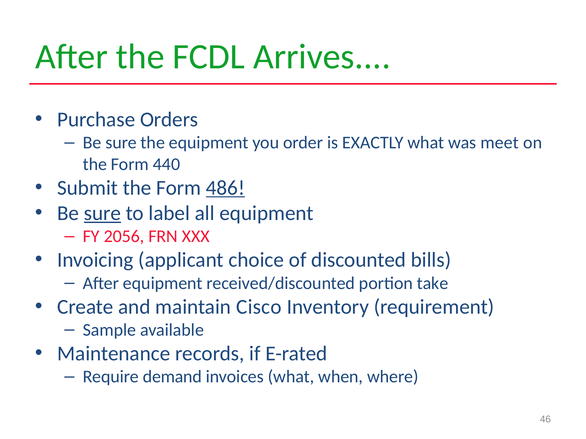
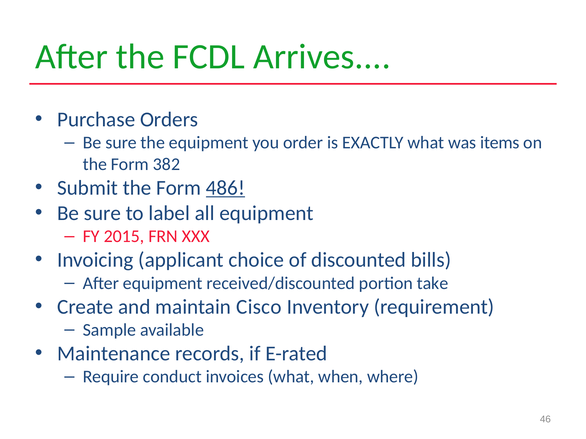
meet: meet -> items
440: 440 -> 382
sure at (102, 213) underline: present -> none
2056: 2056 -> 2015
demand: demand -> conduct
